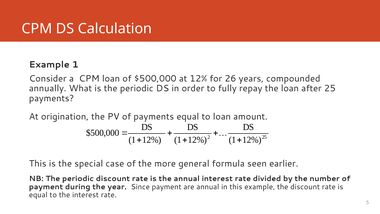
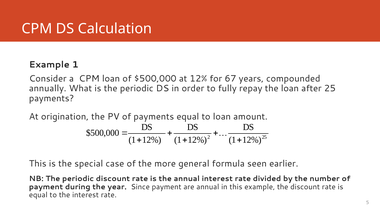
26: 26 -> 67
